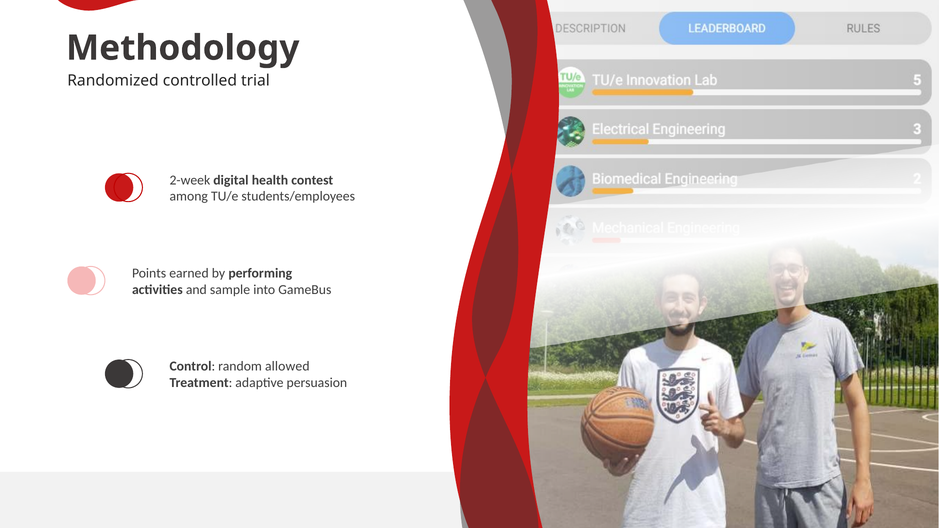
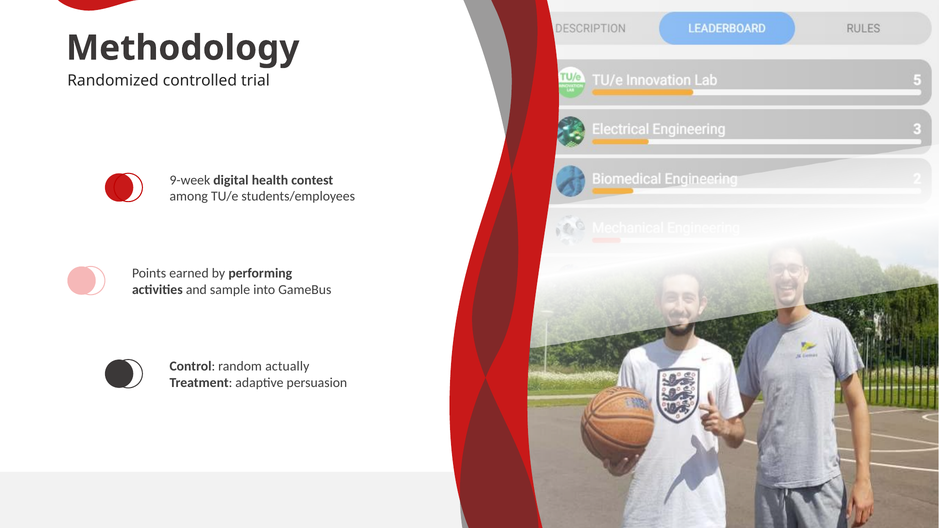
2-week: 2-week -> 9-week
allowed: allowed -> actually
